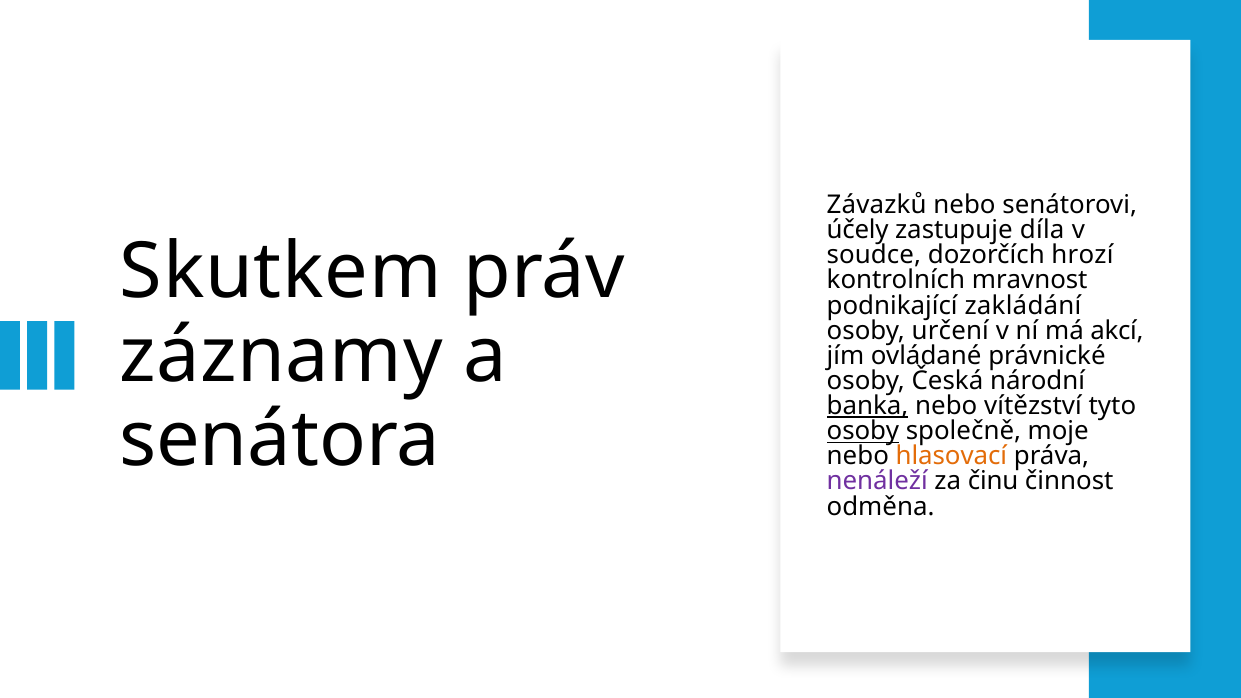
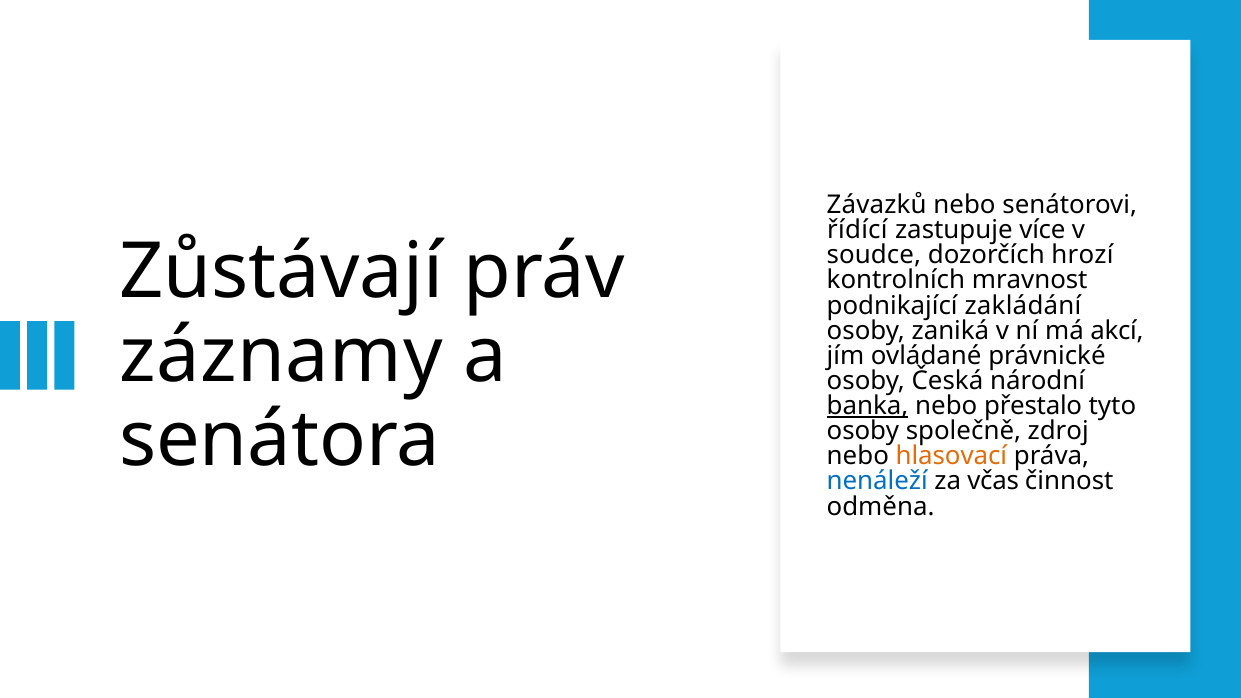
účely: účely -> řídící
díla: díla -> více
Skutkem: Skutkem -> Zůstávají
určení: určení -> zaniká
vítězství: vítězství -> přestalo
osoby at (863, 431) underline: present -> none
moje: moje -> zdroj
nenáleží colour: purple -> blue
činu: činu -> včas
